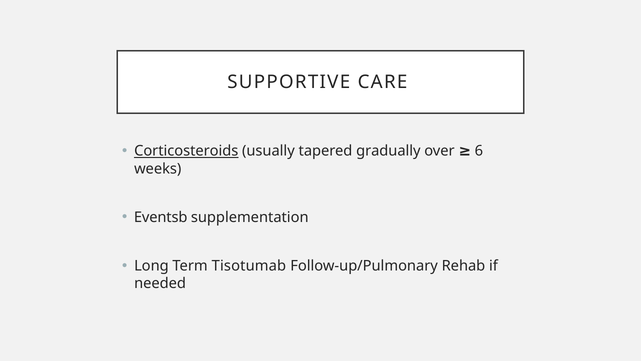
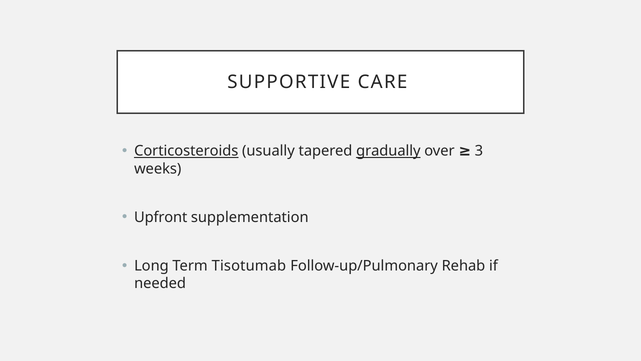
gradually underline: none -> present
6: 6 -> 3
Eventsb: Eventsb -> Upfront
